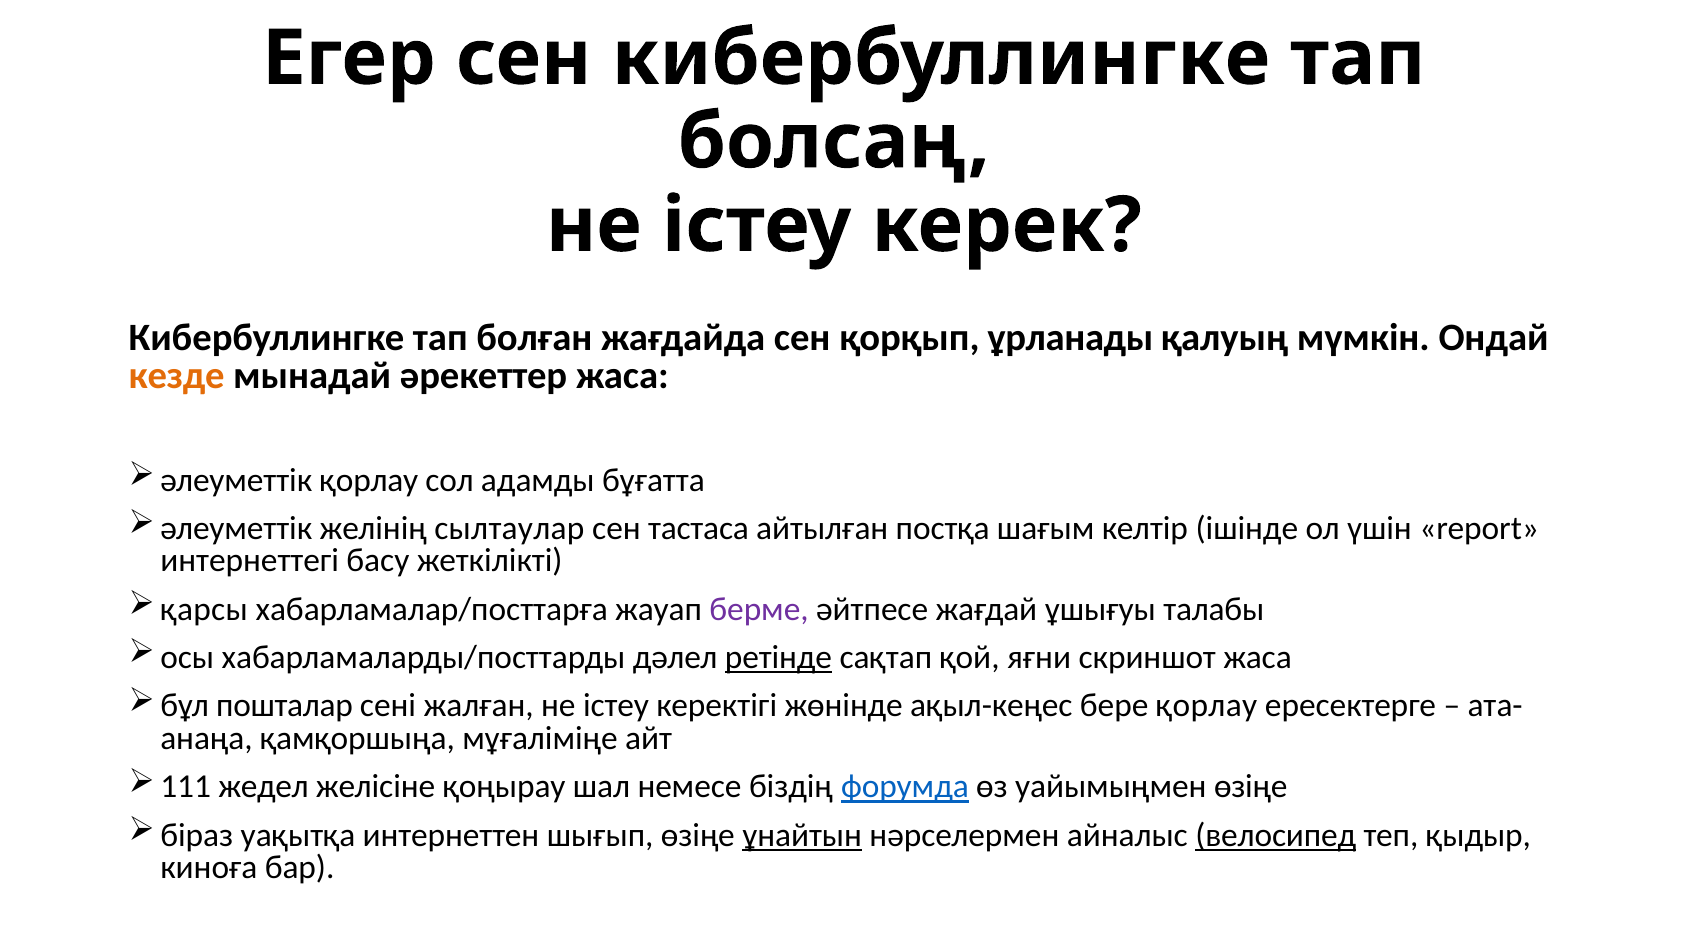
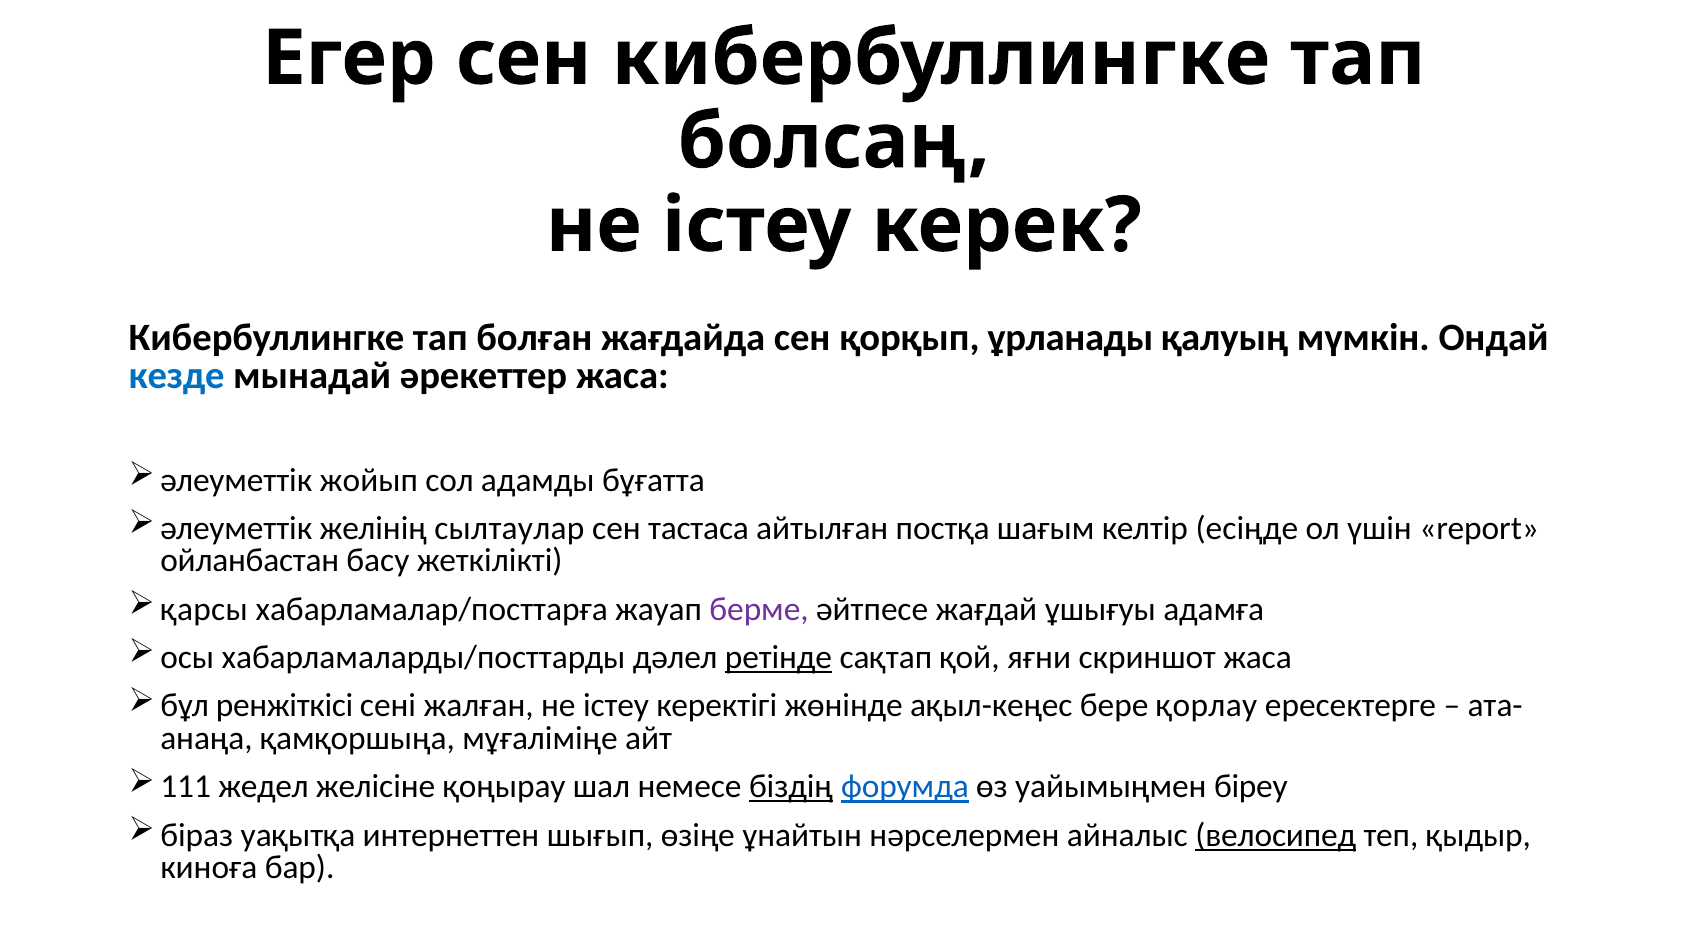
кезде colour: orange -> blue
әлеуметтік қорлау: қорлау -> жойып
ішінде: ішінде -> есіңде
интернеттегі: интернеттегі -> ойланбастан
талабы: талабы -> адамға
пошталар: пошталар -> ренжіткісі
біздің underline: none -> present
уайымыңмен өзіңе: өзіңе -> біреу
ұнайтын underline: present -> none
